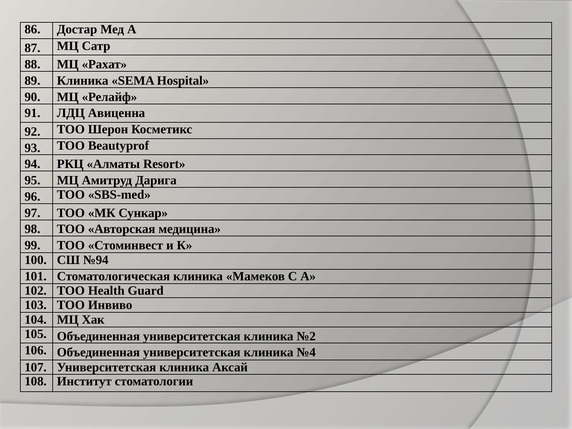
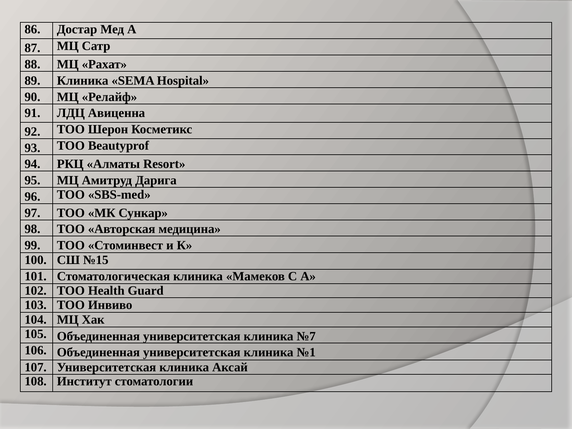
№94: №94 -> №15
№2: №2 -> №7
№4: №4 -> №1
